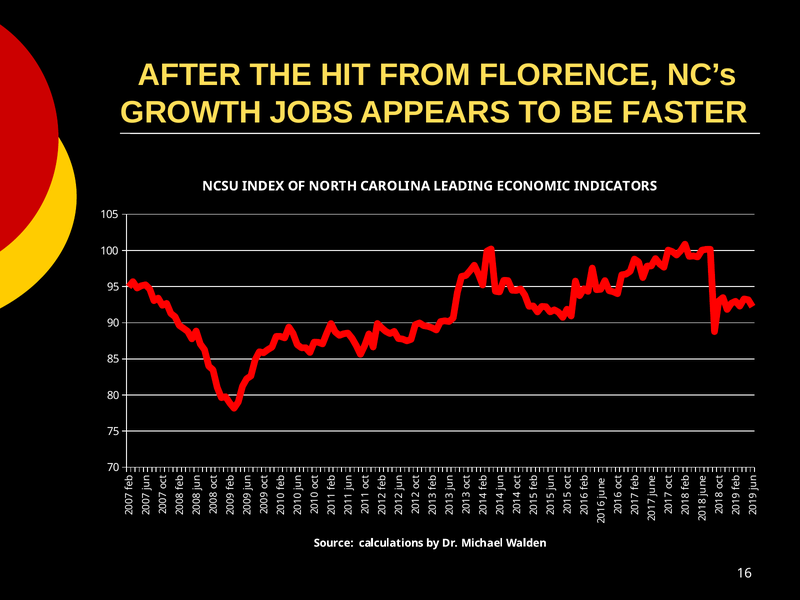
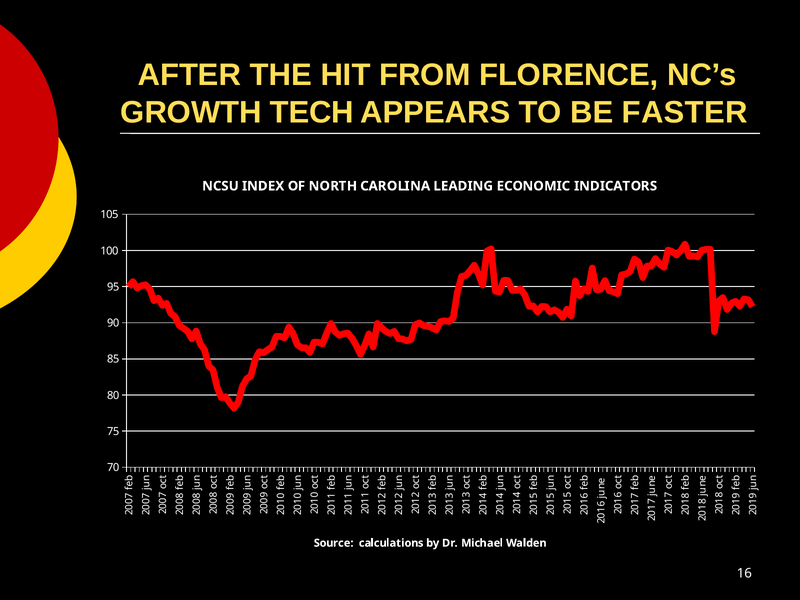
JOBS: JOBS -> TECH
